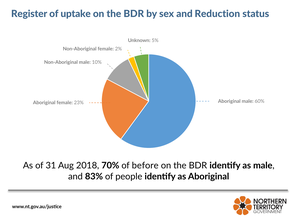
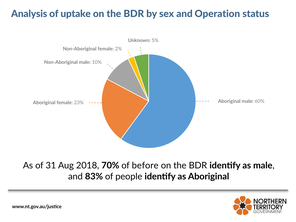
Register: Register -> Analysis
Reduction: Reduction -> Operation
